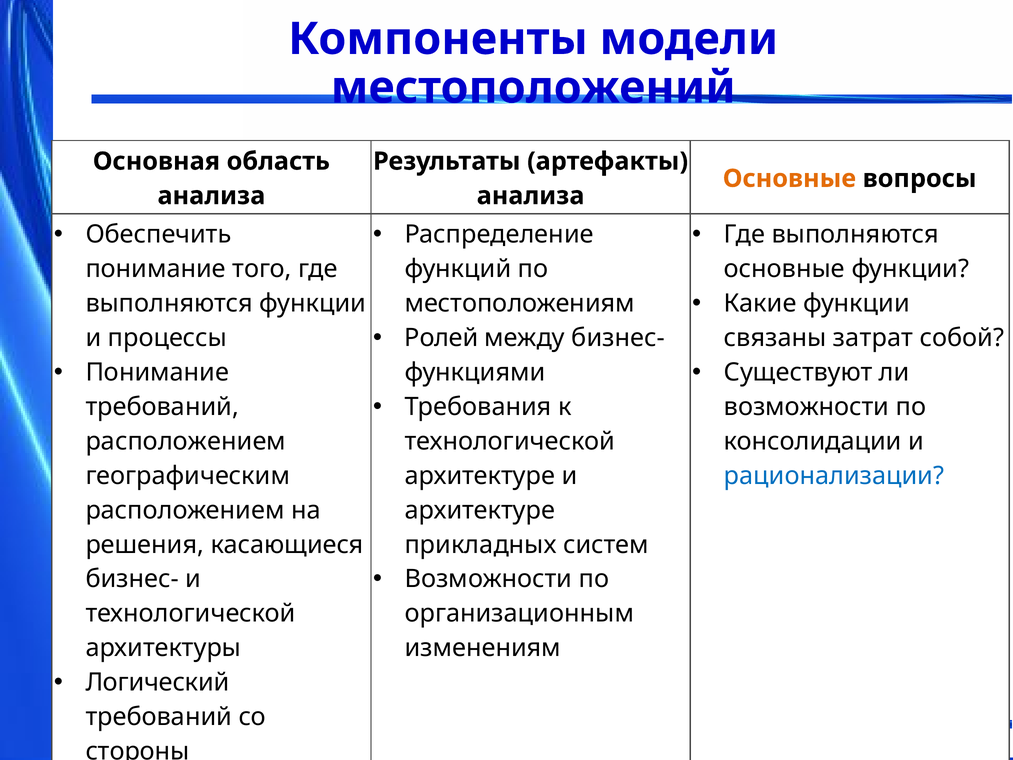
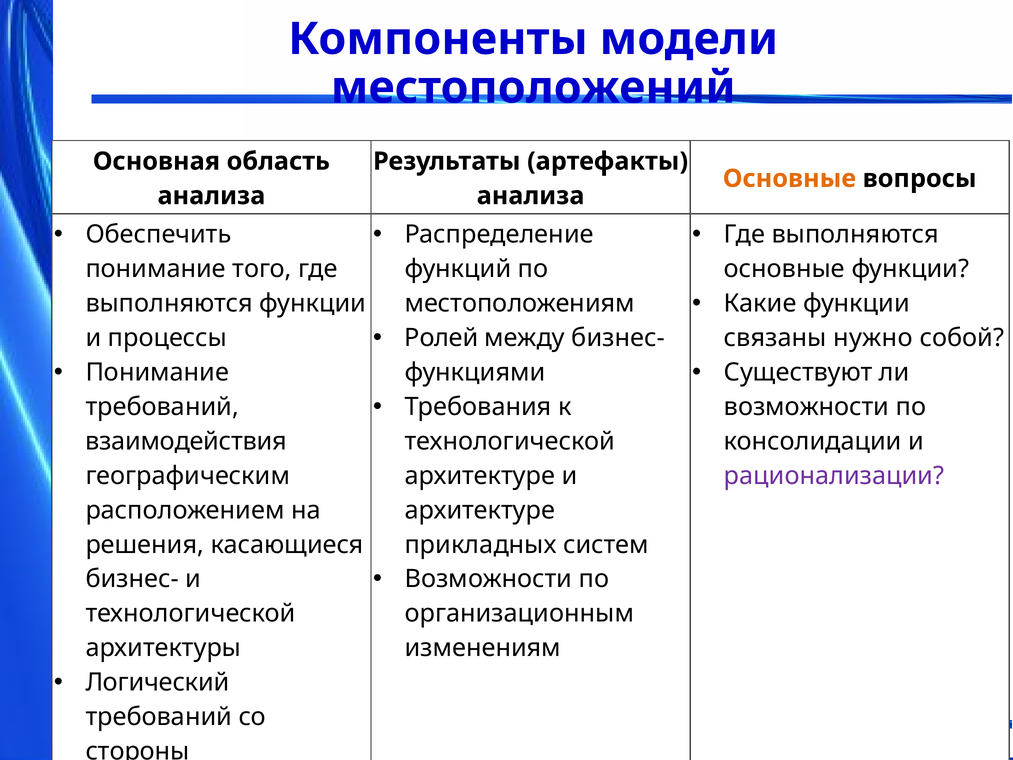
затрат: затрат -> нужно
расположением at (186, 441): расположением -> взаимодействия
рационализации colour: blue -> purple
